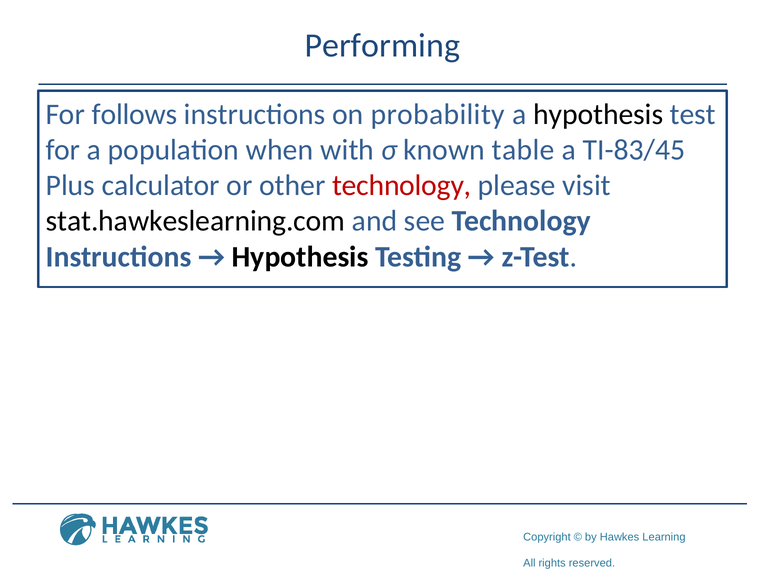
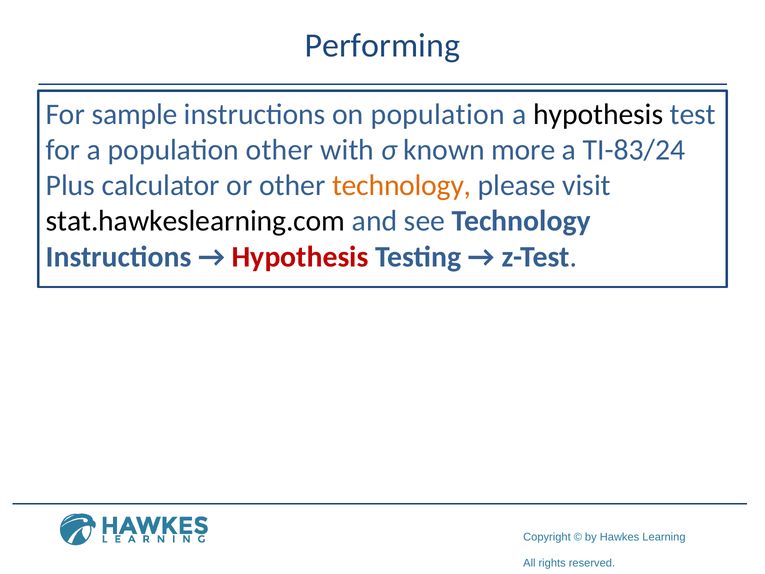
follows: follows -> sample
on probability: probability -> population
population when: when -> other
table: table -> more
TI-83/45: TI-83/45 -> TI-83/24
technology at (402, 185) colour: red -> orange
Hypothesis at (300, 257) colour: black -> red
